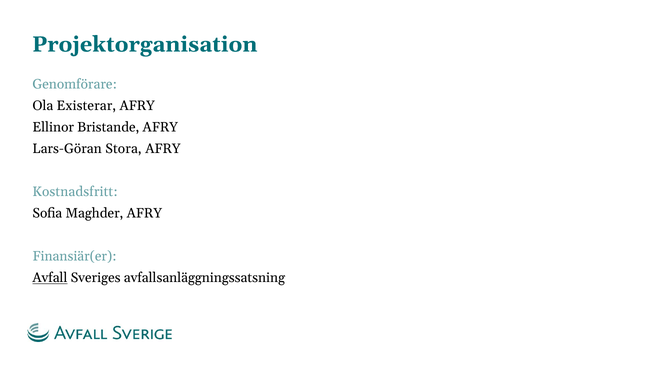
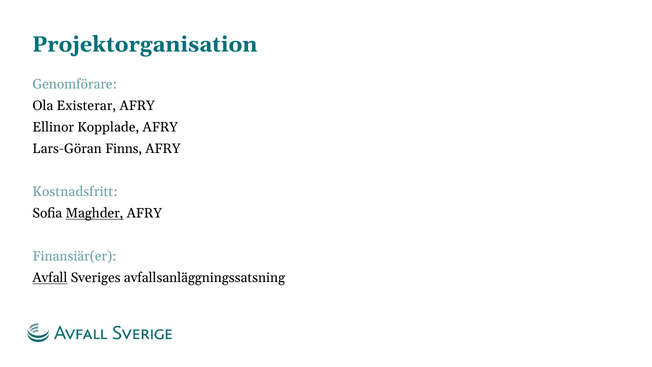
Bristande: Bristande -> Kopplade
Stora: Stora -> Finns
Maghder underline: none -> present
